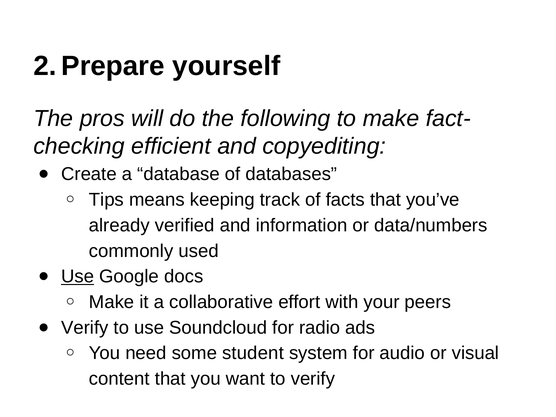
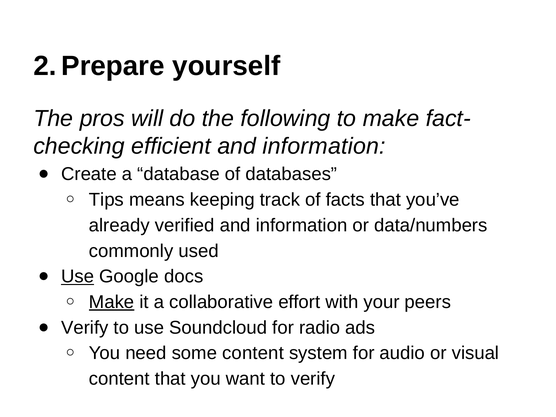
efficient and copyediting: copyediting -> information
Make at (112, 302) underline: none -> present
some student: student -> content
